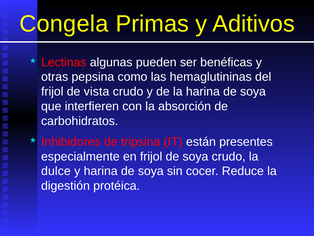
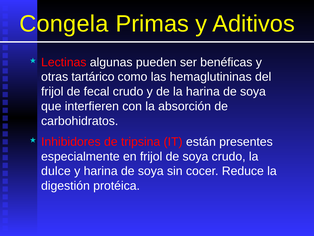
pepsina: pepsina -> tartárico
vista: vista -> fecal
